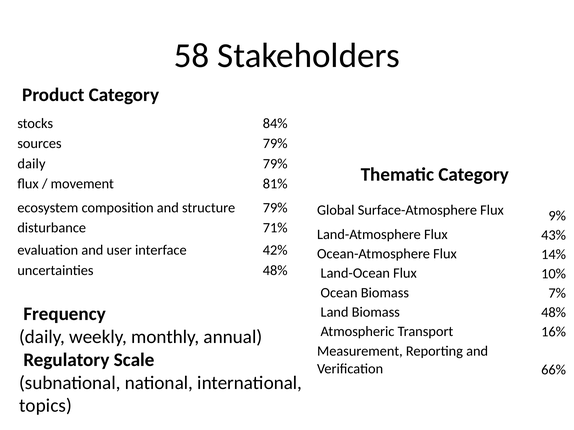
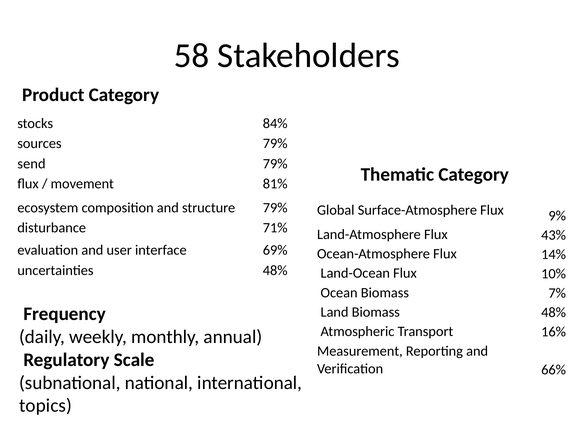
daily at (31, 164): daily -> send
42%: 42% -> 69%
